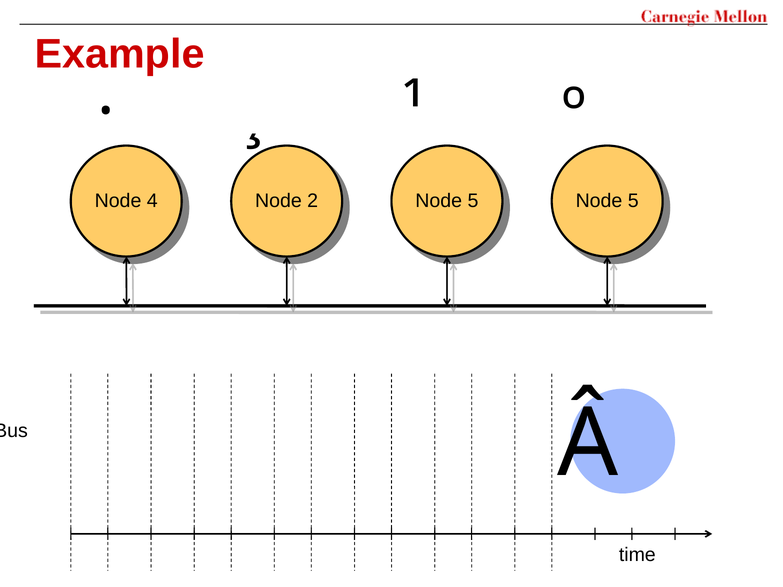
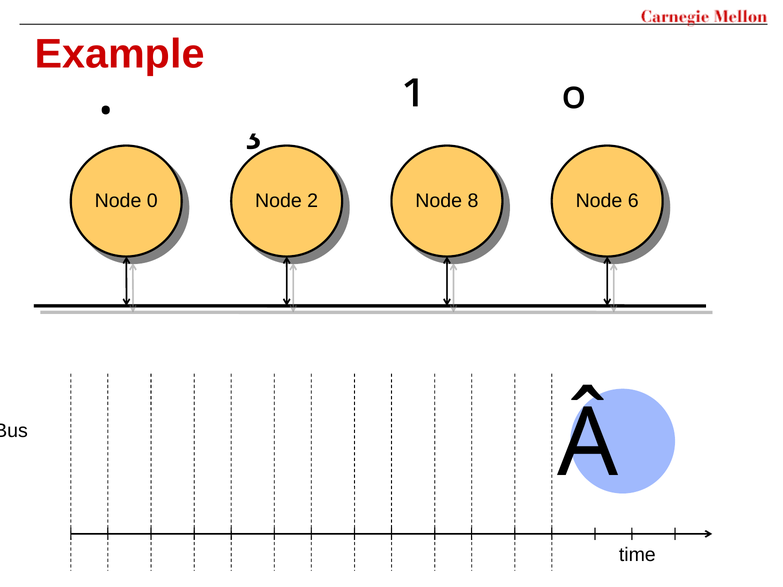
4 at (152, 201): 4 -> 0
5 at (473, 201): 5 -> 8
5 at (633, 201): 5 -> 6
